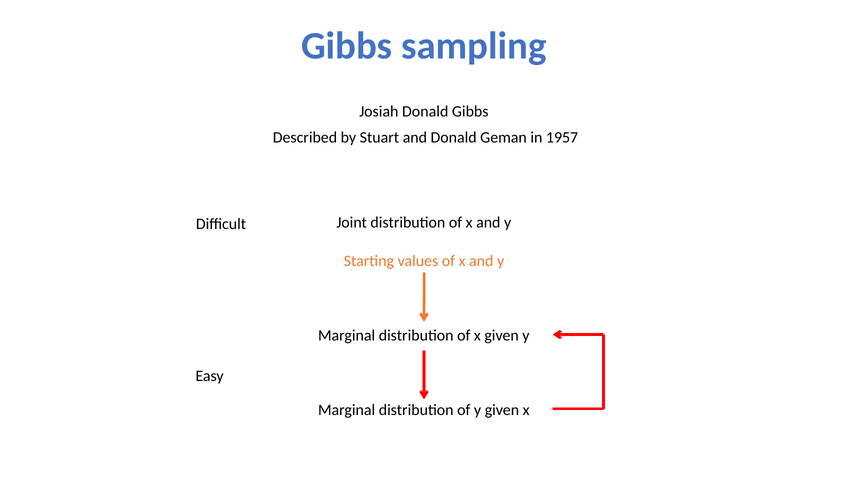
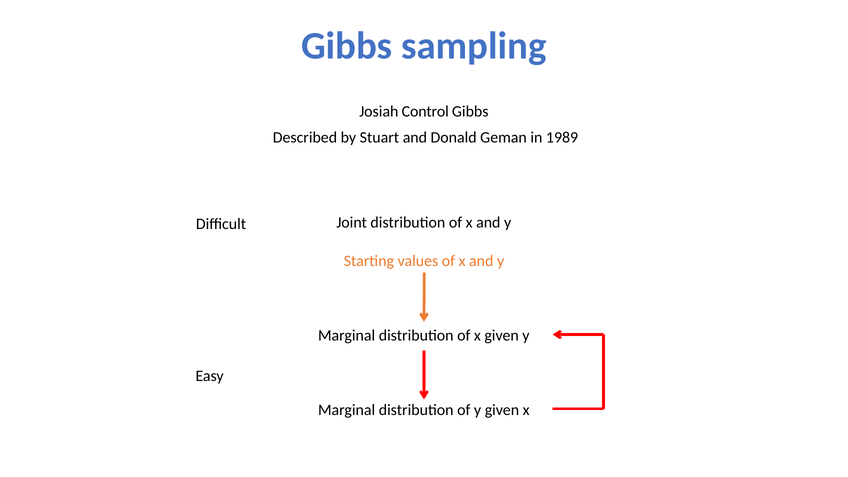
Josiah Donald: Donald -> Control
1957: 1957 -> 1989
